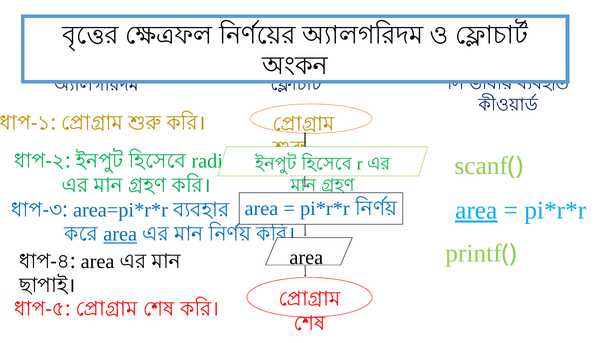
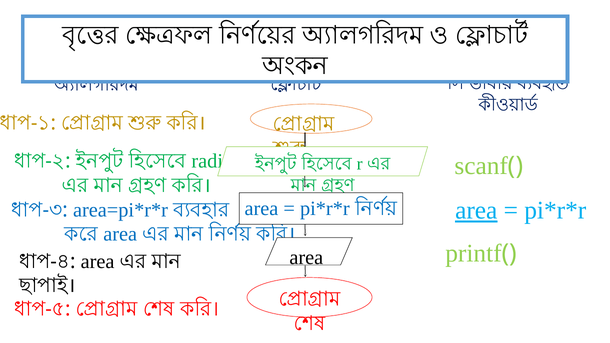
area at (120, 234) underline: present -> none
